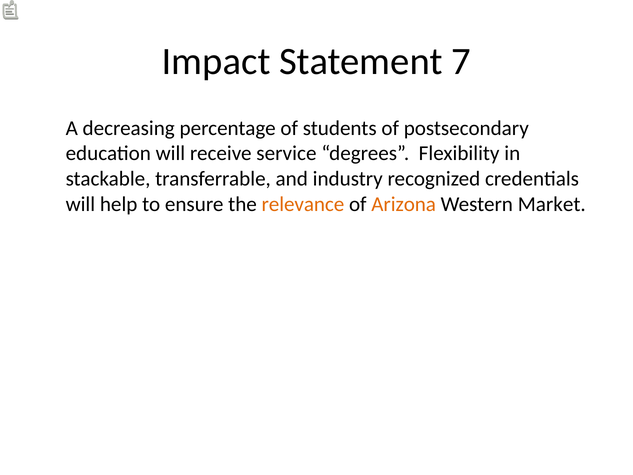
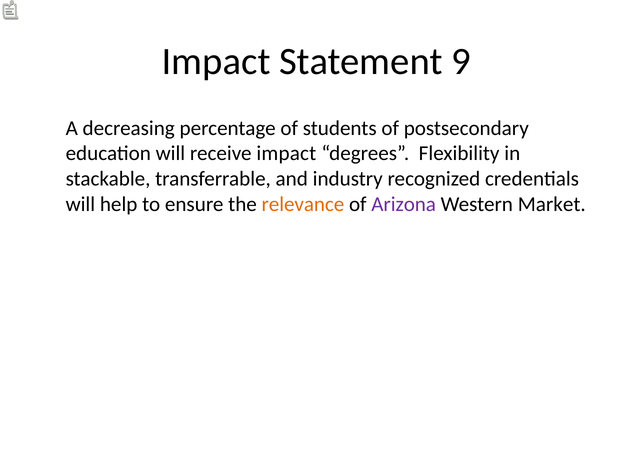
7: 7 -> 9
receive service: service -> impact
Arizona colour: orange -> purple
